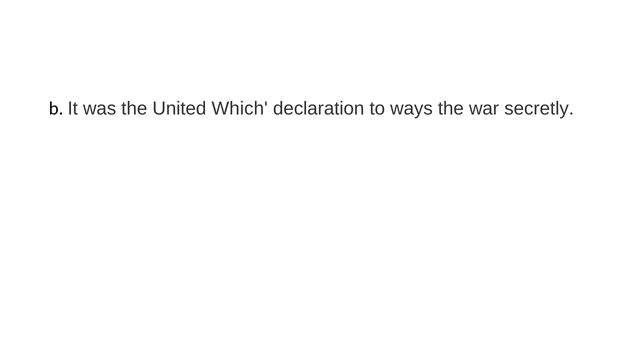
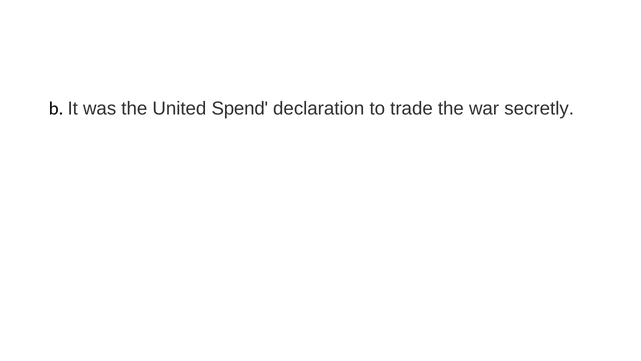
Which: Which -> Spend
ways: ways -> trade
